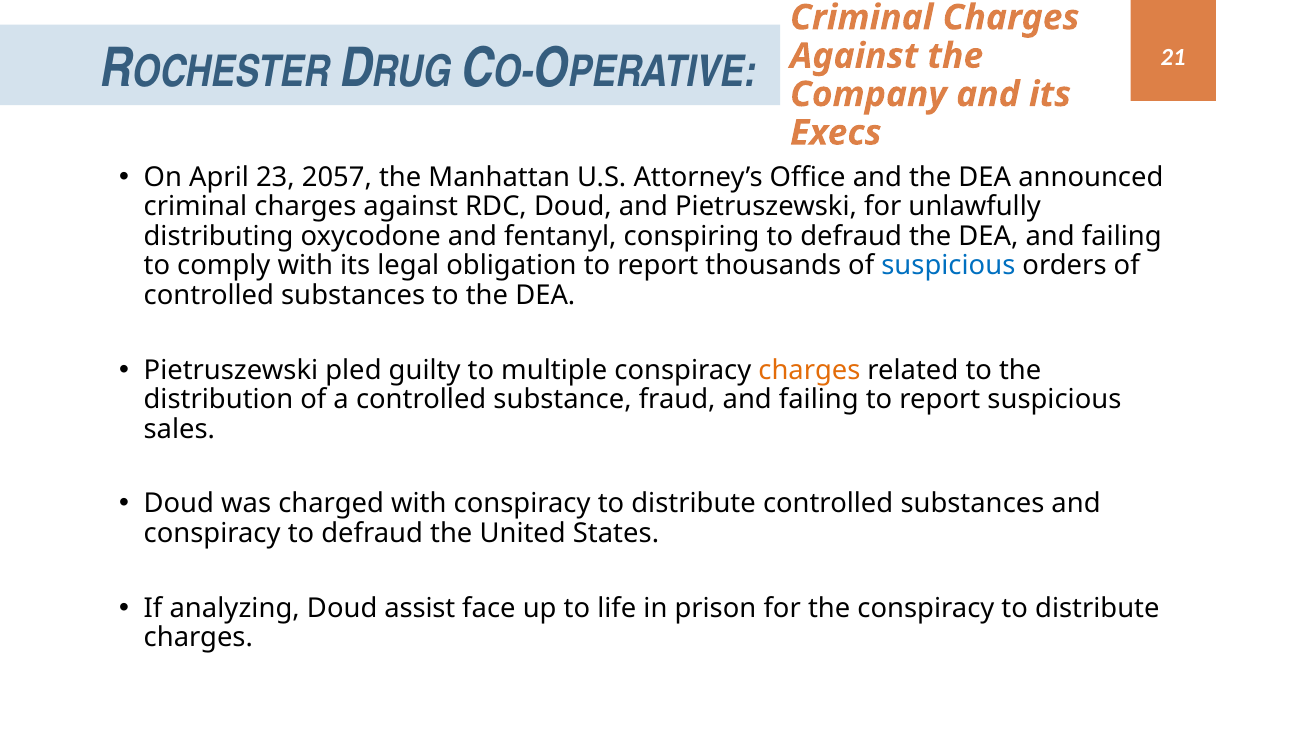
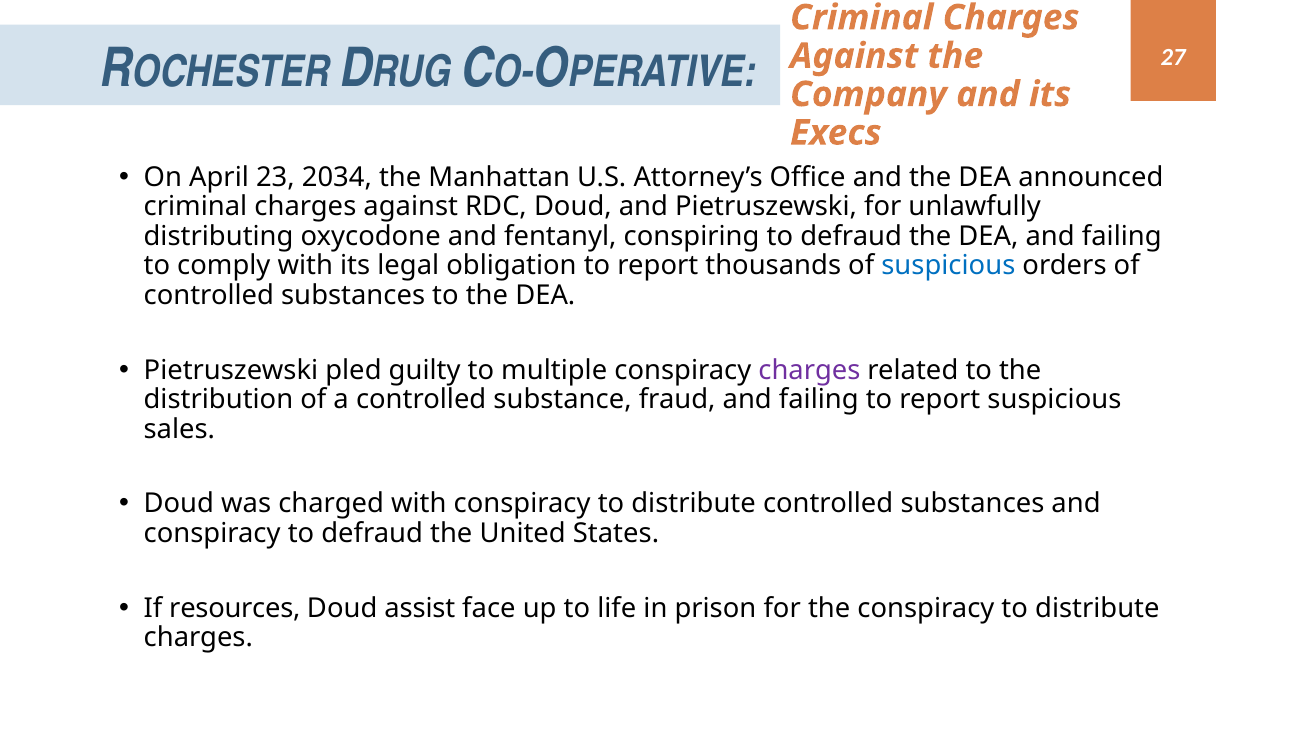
21: 21 -> 27
2057: 2057 -> 2034
charges at (809, 370) colour: orange -> purple
analyzing: analyzing -> resources
